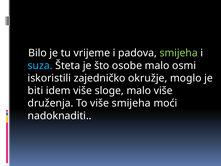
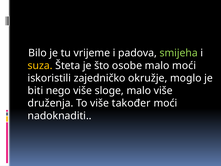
suza colour: light blue -> yellow
malo osmi: osmi -> moći
idem: idem -> nego
više smijeha: smijeha -> također
